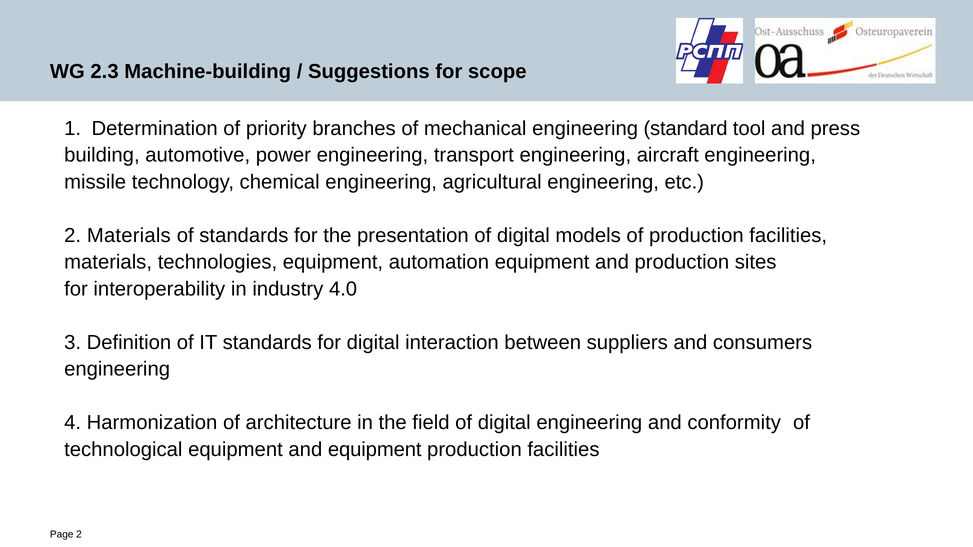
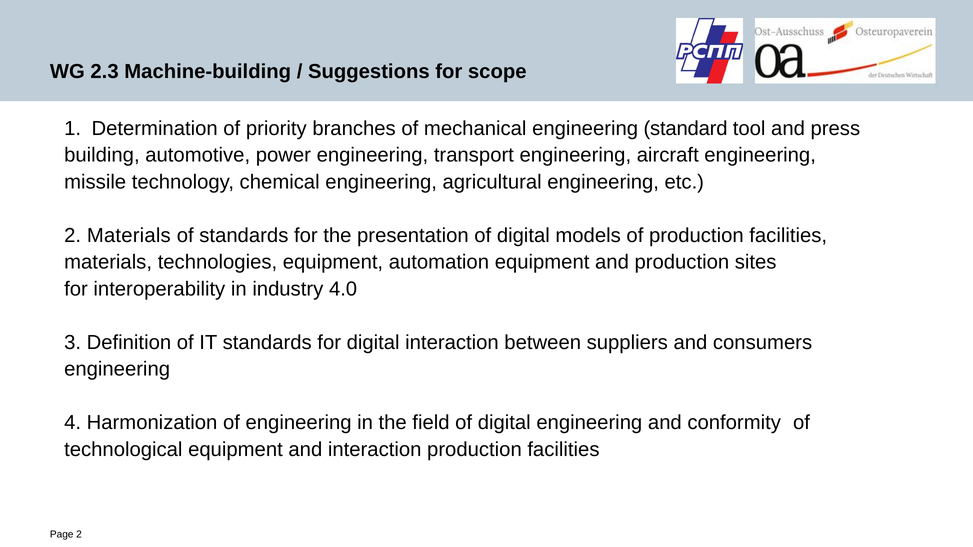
of architecture: architecture -> engineering
and equipment: equipment -> interaction
